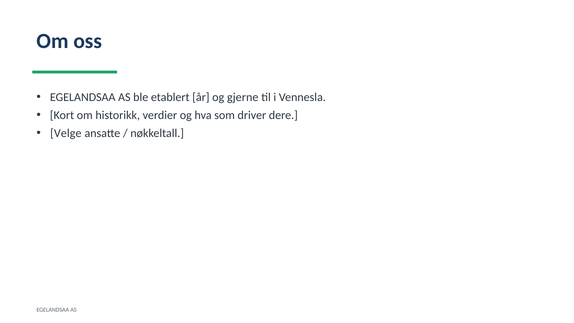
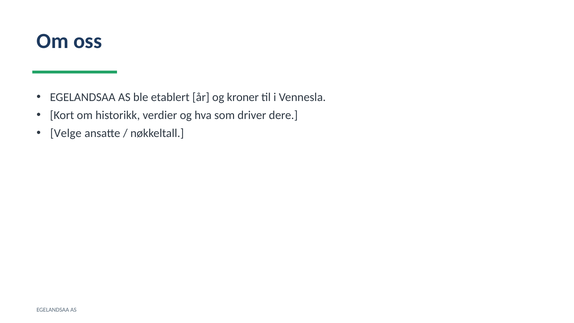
gjerne: gjerne -> kroner
